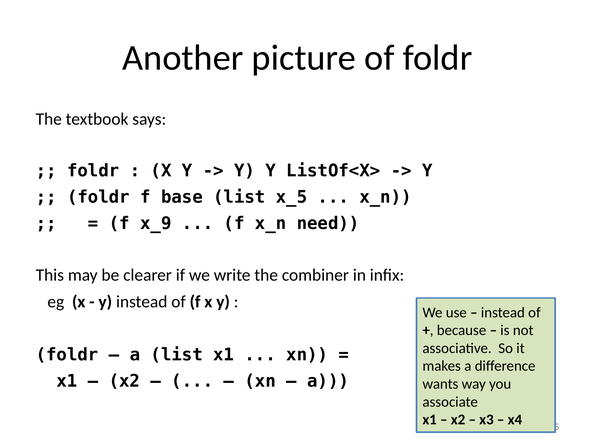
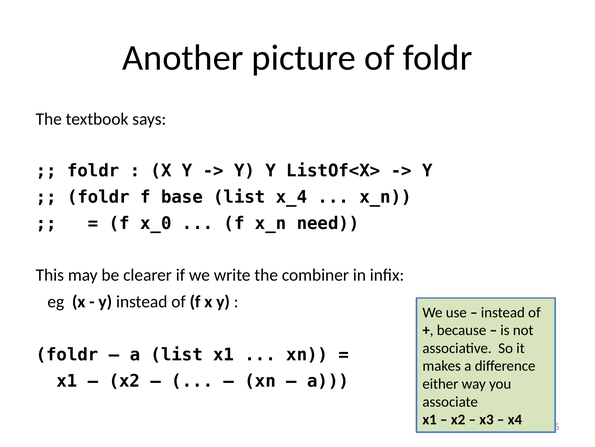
x_5: x_5 -> x_4
x_9: x_9 -> x_0
wants: wants -> either
